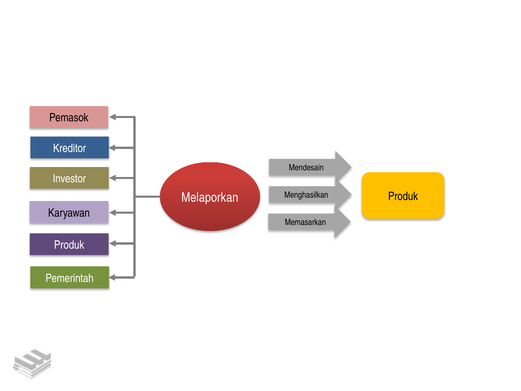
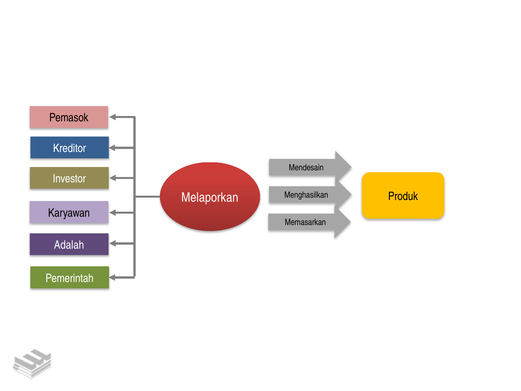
Produk at (69, 245): Produk -> Adalah
